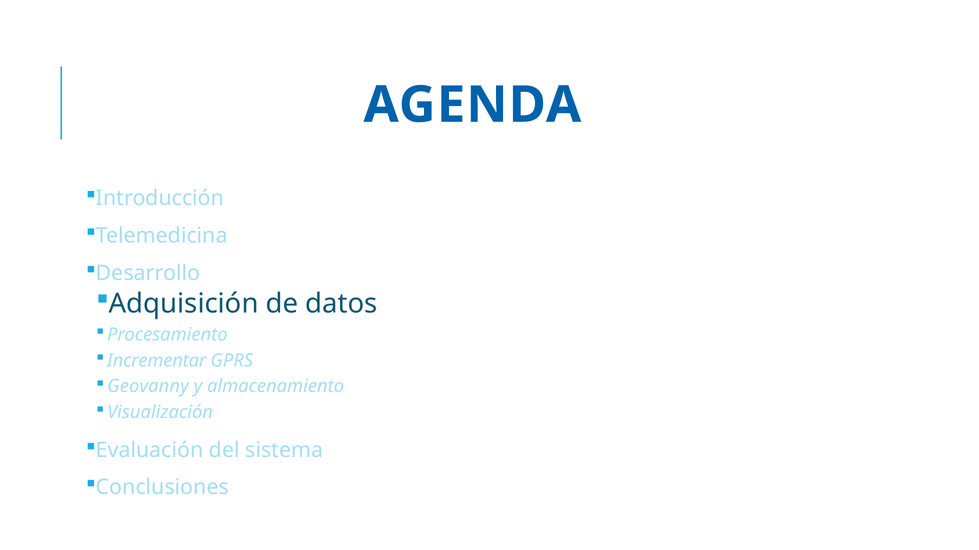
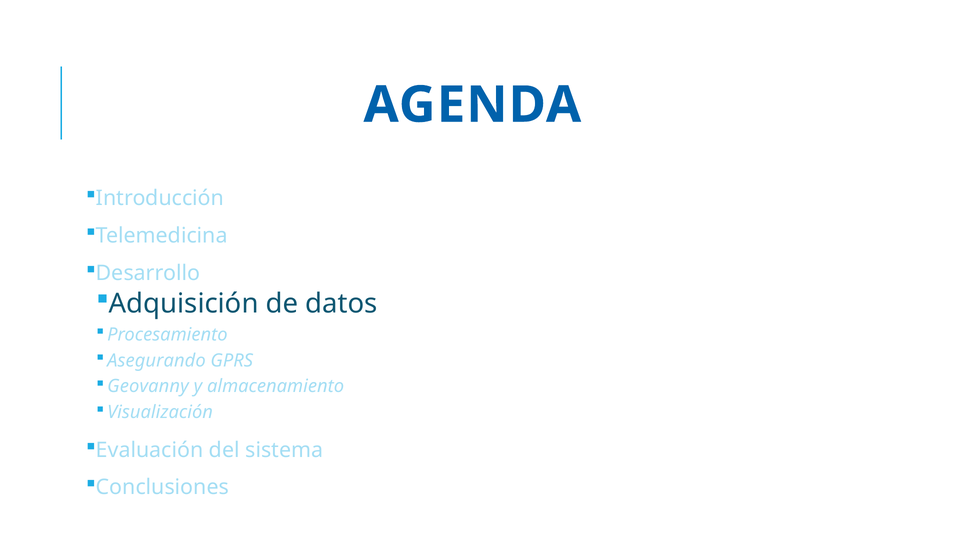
Incrementar: Incrementar -> Asegurando
